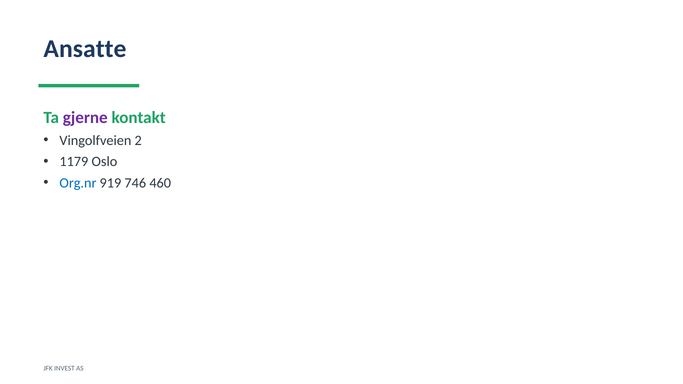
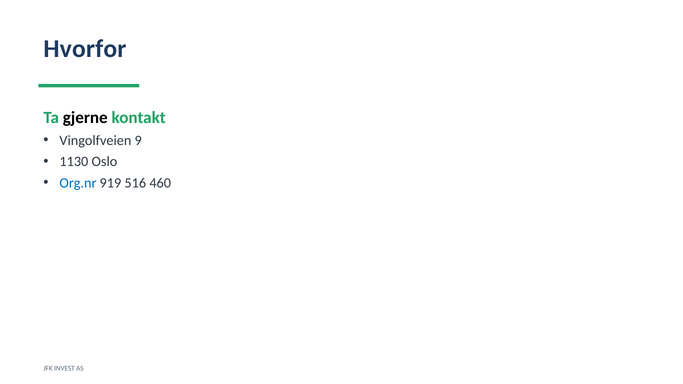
Ansatte: Ansatte -> Hvorfor
gjerne colour: purple -> black
2: 2 -> 9
1179: 1179 -> 1130
746: 746 -> 516
